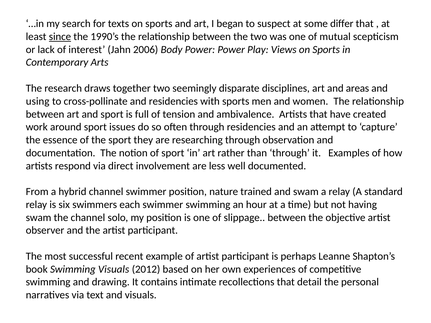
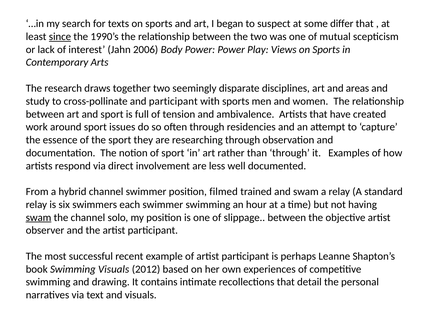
using: using -> study
and residencies: residencies -> participant
nature: nature -> filmed
swam at (39, 218) underline: none -> present
